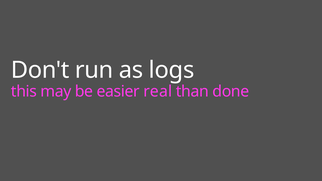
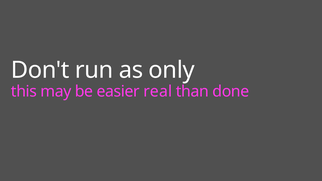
logs: logs -> only
